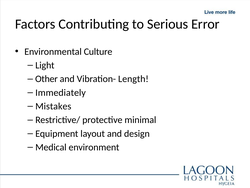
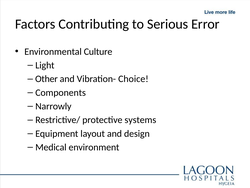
Length: Length -> Choice
Immediately: Immediately -> Components
Mistakes: Mistakes -> Narrowly
minimal: minimal -> systems
